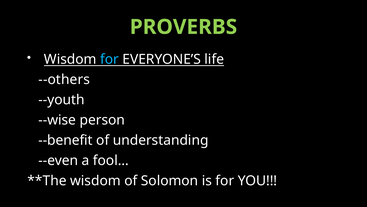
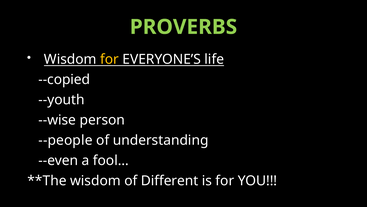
for at (109, 59) colour: light blue -> yellow
--others: --others -> --copied
--benefit: --benefit -> --people
Solomon: Solomon -> Different
